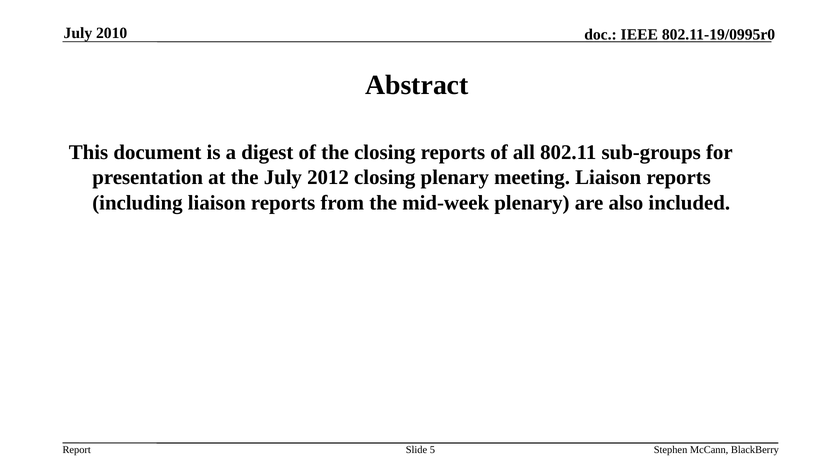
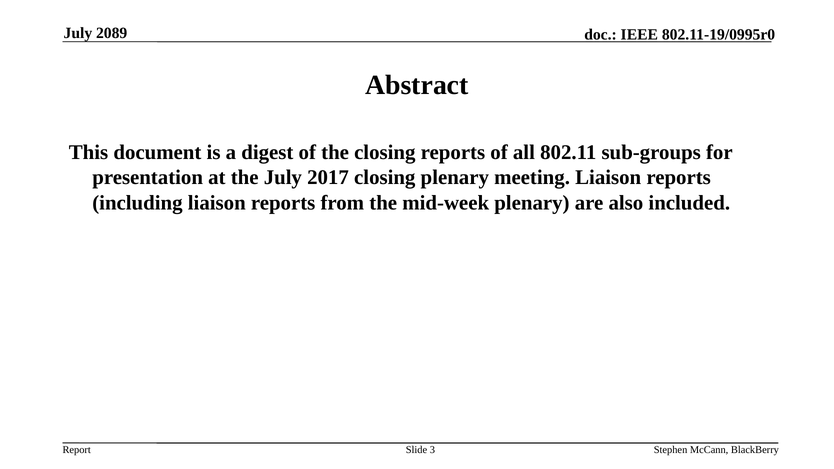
2010: 2010 -> 2089
2012: 2012 -> 2017
5: 5 -> 3
